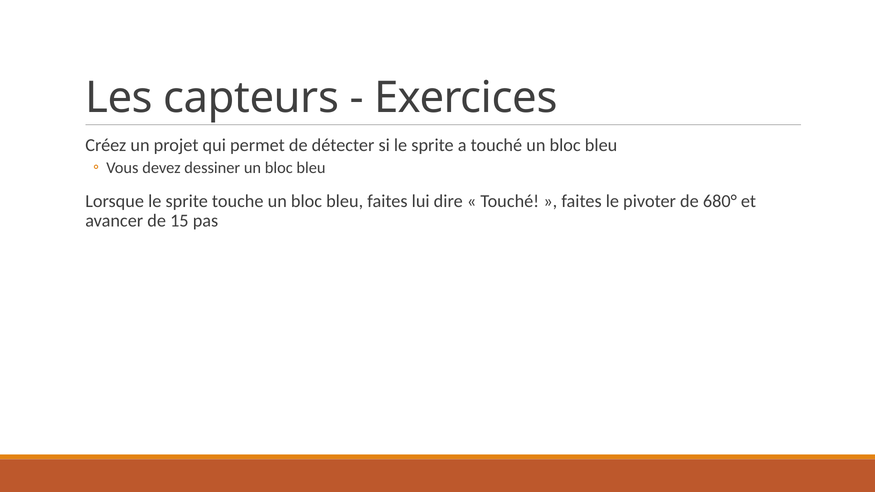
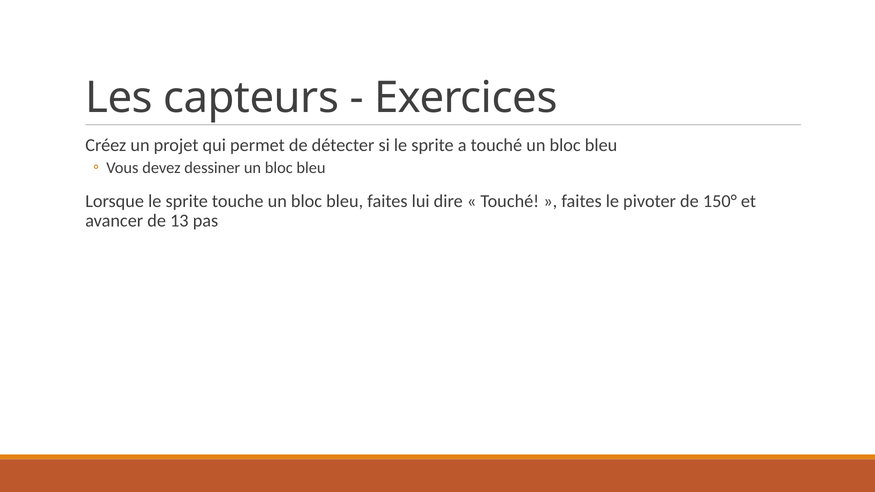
680°: 680° -> 150°
15: 15 -> 13
